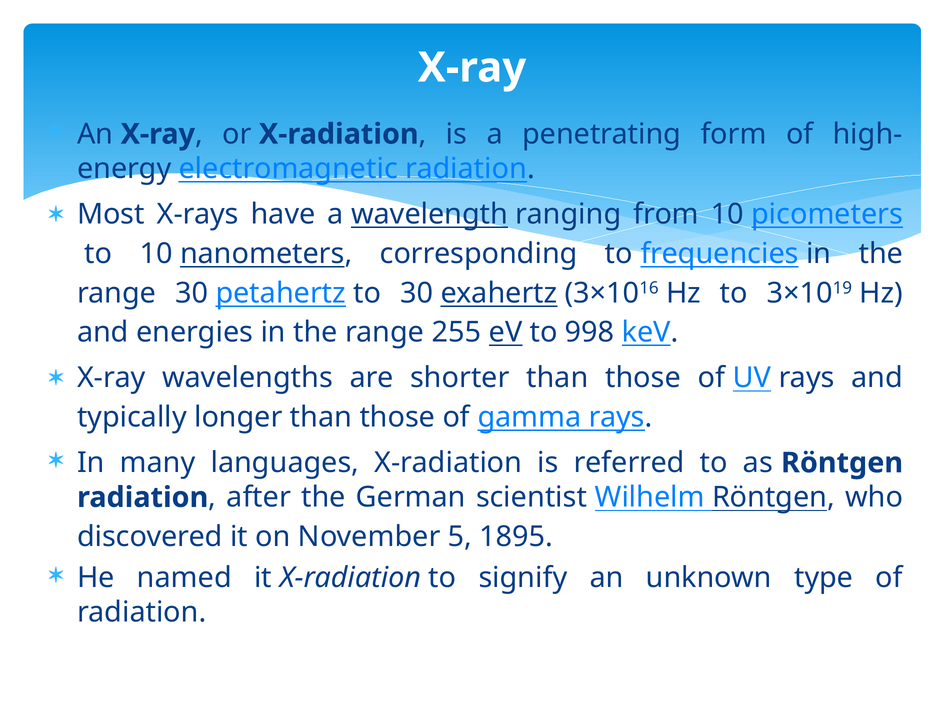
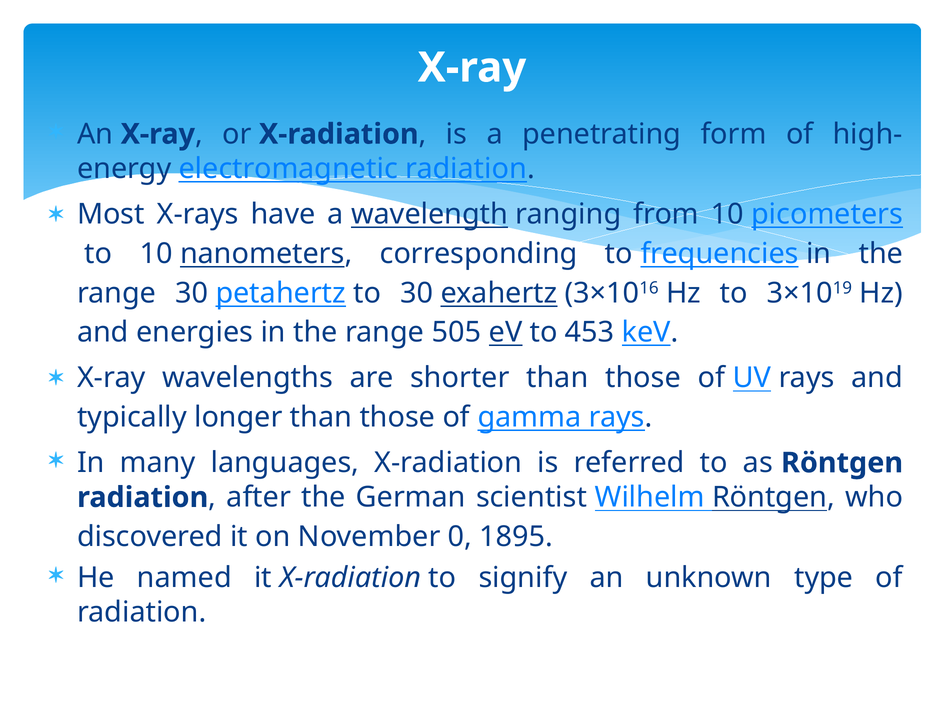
255: 255 -> 505
998: 998 -> 453
5: 5 -> 0
